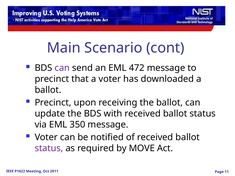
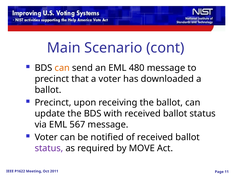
can at (62, 68) colour: purple -> orange
472: 472 -> 480
350: 350 -> 567
